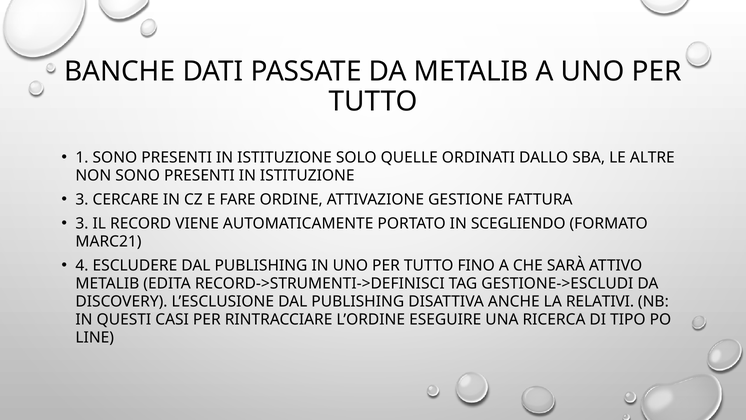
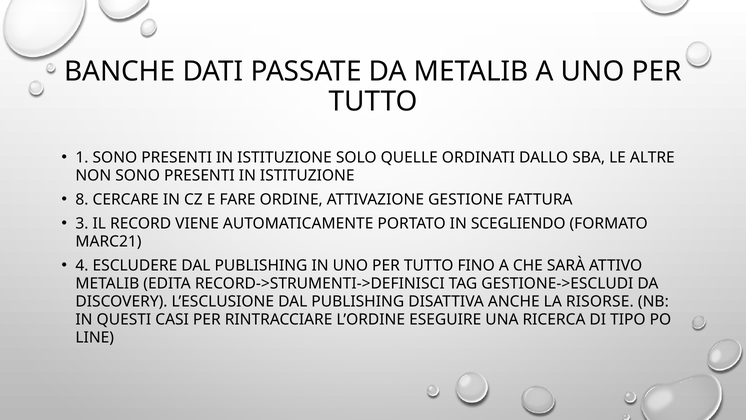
3 at (82, 199): 3 -> 8
RELATIVI: RELATIVI -> RISORSE
